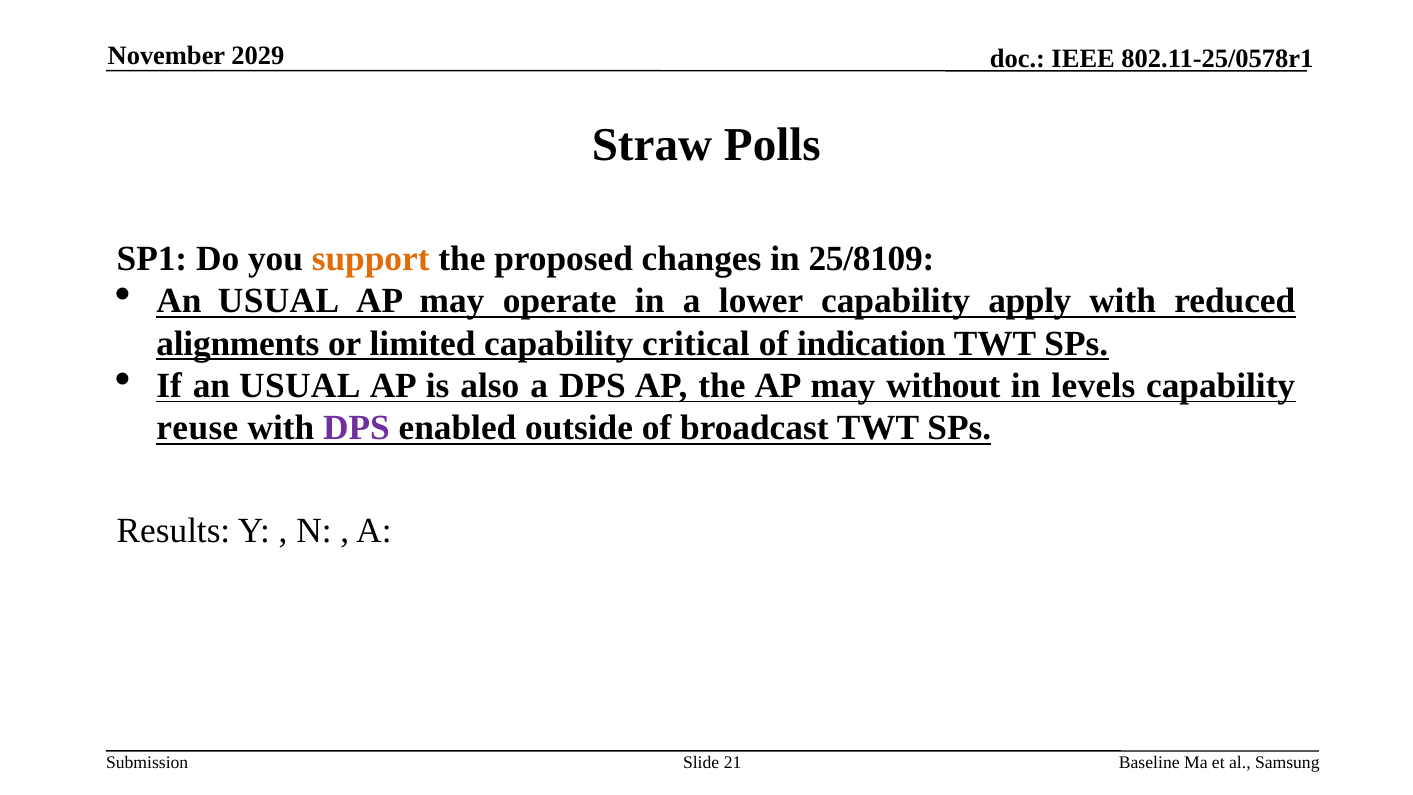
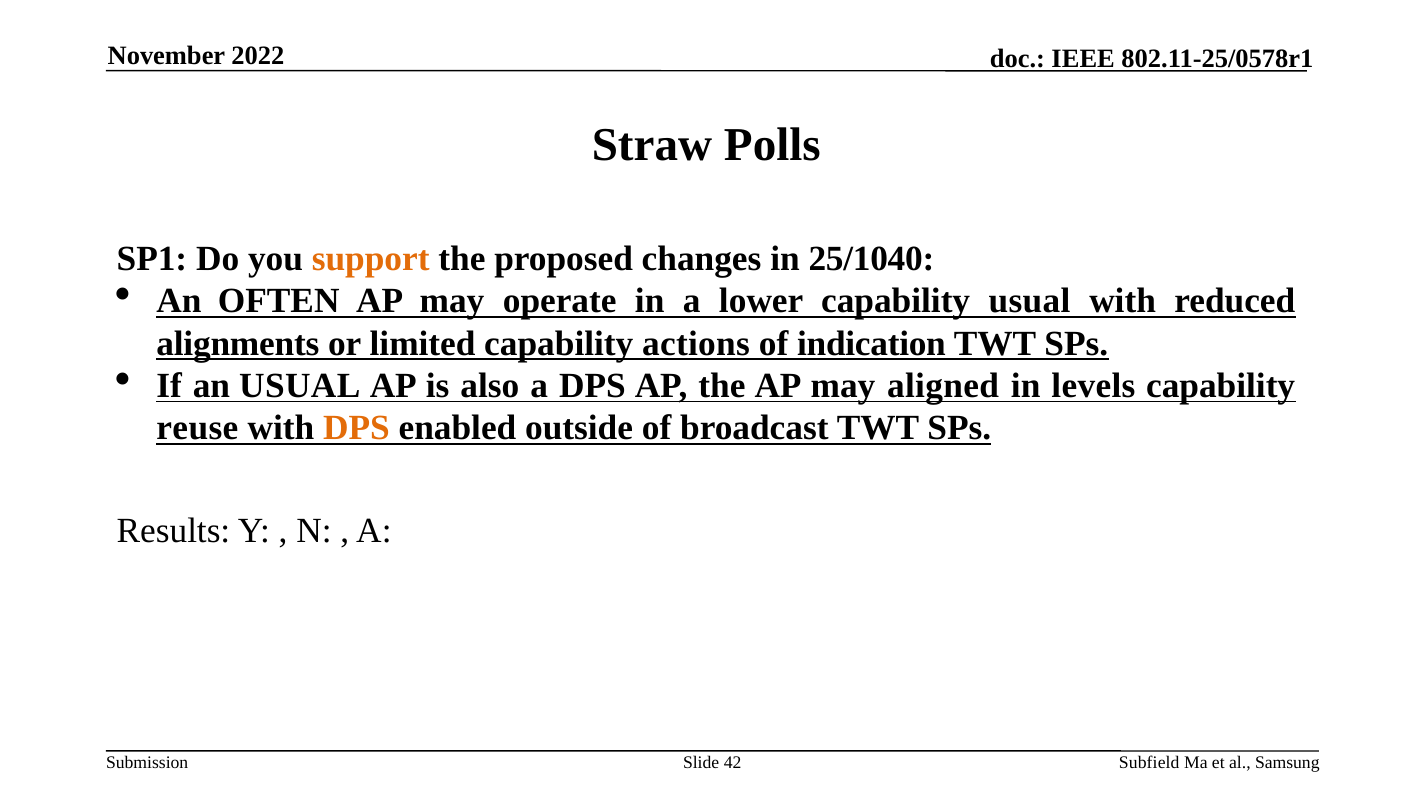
2029: 2029 -> 2022
25/8109: 25/8109 -> 25/1040
USUAL at (279, 301): USUAL -> OFTEN
capability apply: apply -> usual
critical: critical -> actions
without: without -> aligned
DPS at (356, 428) colour: purple -> orange
21: 21 -> 42
Baseline: Baseline -> Subfield
